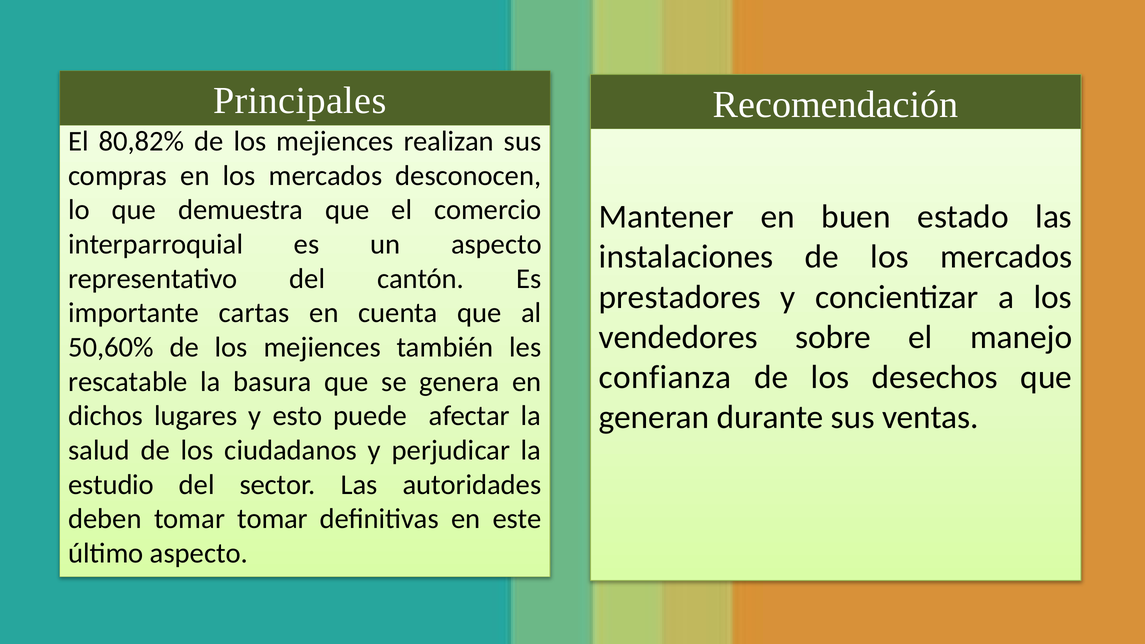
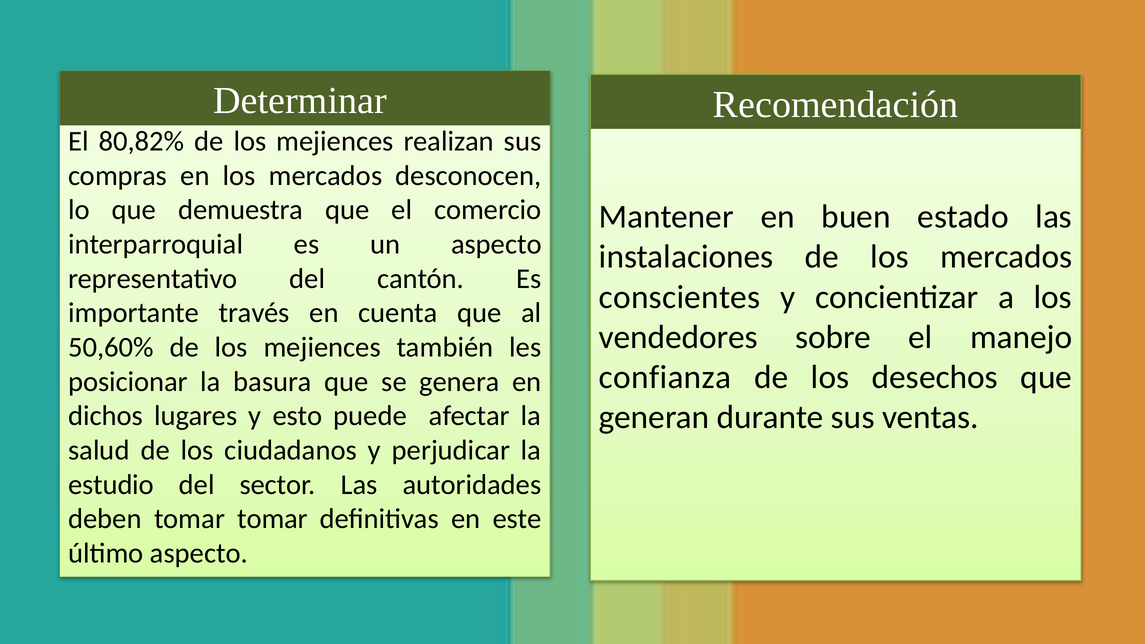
Principales: Principales -> Determinar
prestadores: prestadores -> conscientes
cartas: cartas -> través
rescatable: rescatable -> posicionar
